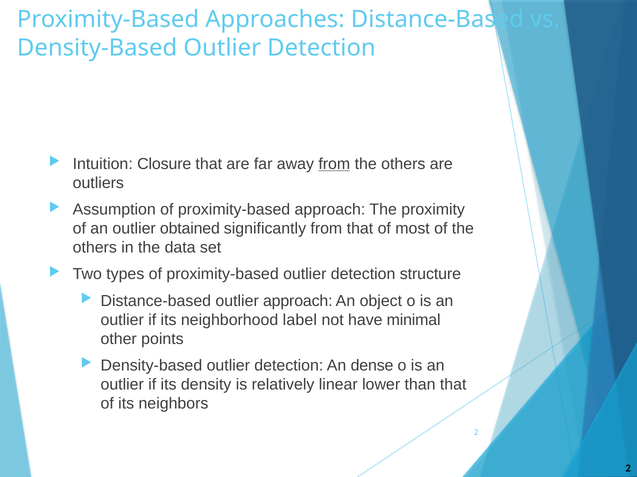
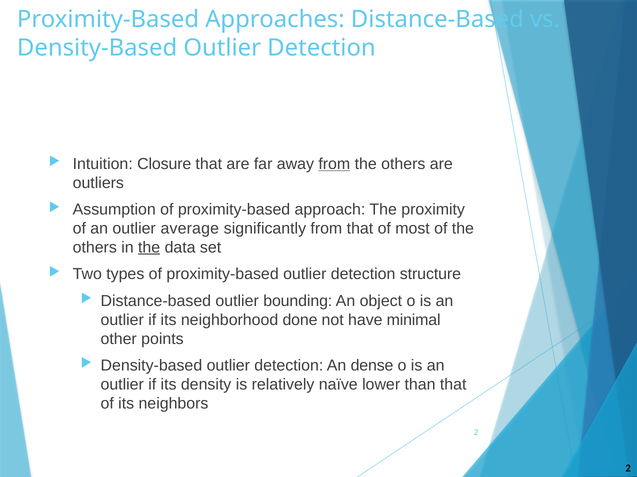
obtained: obtained -> average
the at (149, 248) underline: none -> present
outlier approach: approach -> bounding
label: label -> done
linear: linear -> naïve
